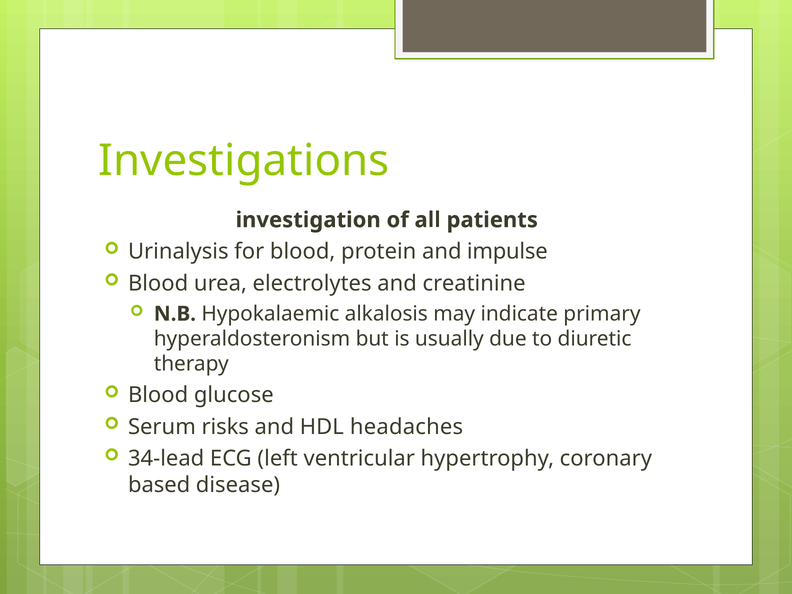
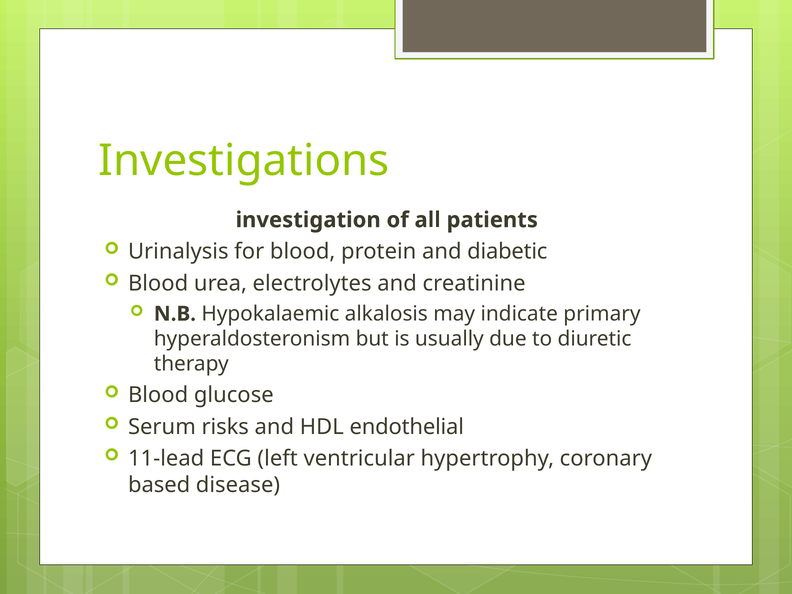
impulse: impulse -> diabetic
headaches: headaches -> endothelial
34-lead: 34-lead -> 11-lead
